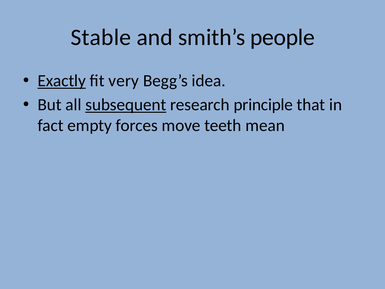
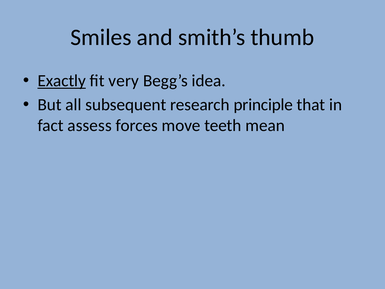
Stable: Stable -> Smiles
people: people -> thumb
subsequent underline: present -> none
empty: empty -> assess
